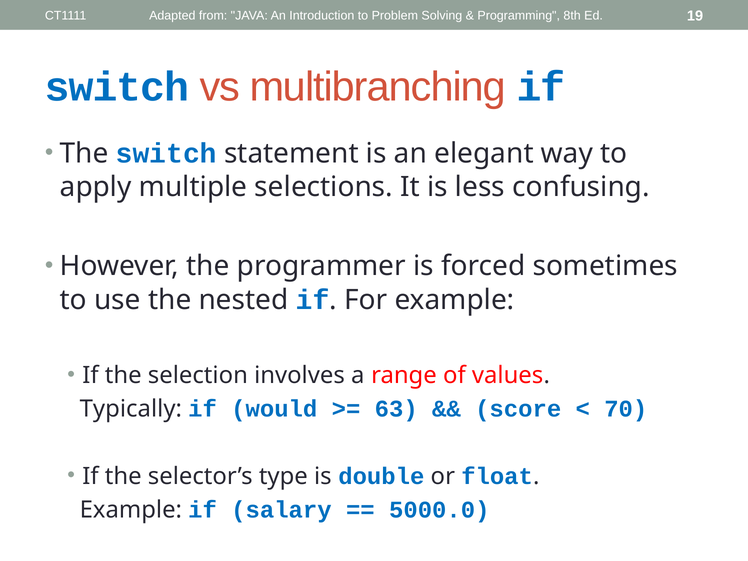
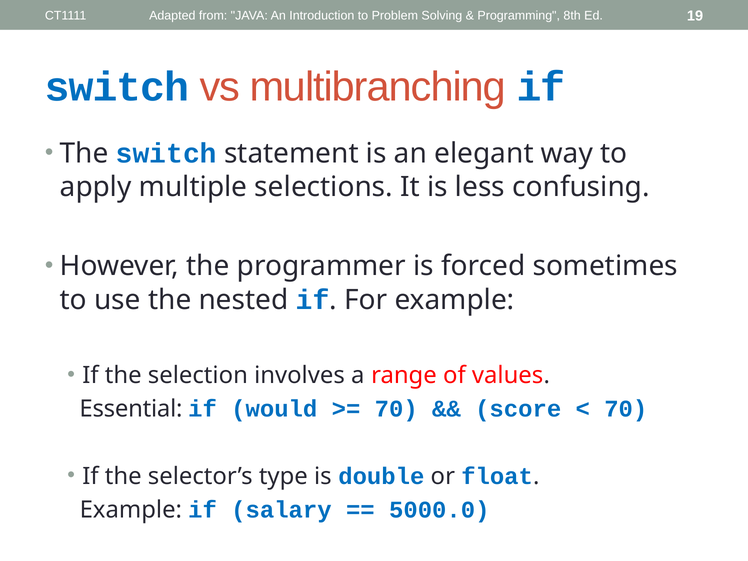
Typically: Typically -> Essential
63 at (396, 409): 63 -> 70
